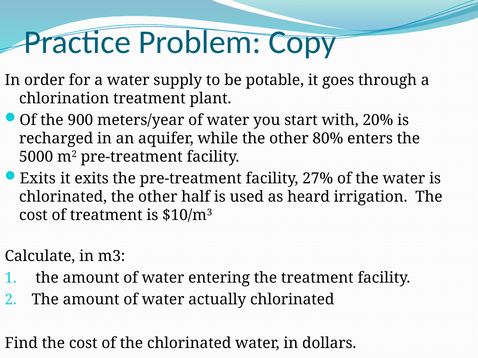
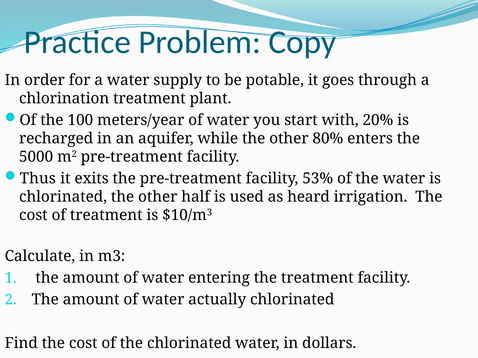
900: 900 -> 100
Exits at (38, 179): Exits -> Thus
27%: 27% -> 53%
